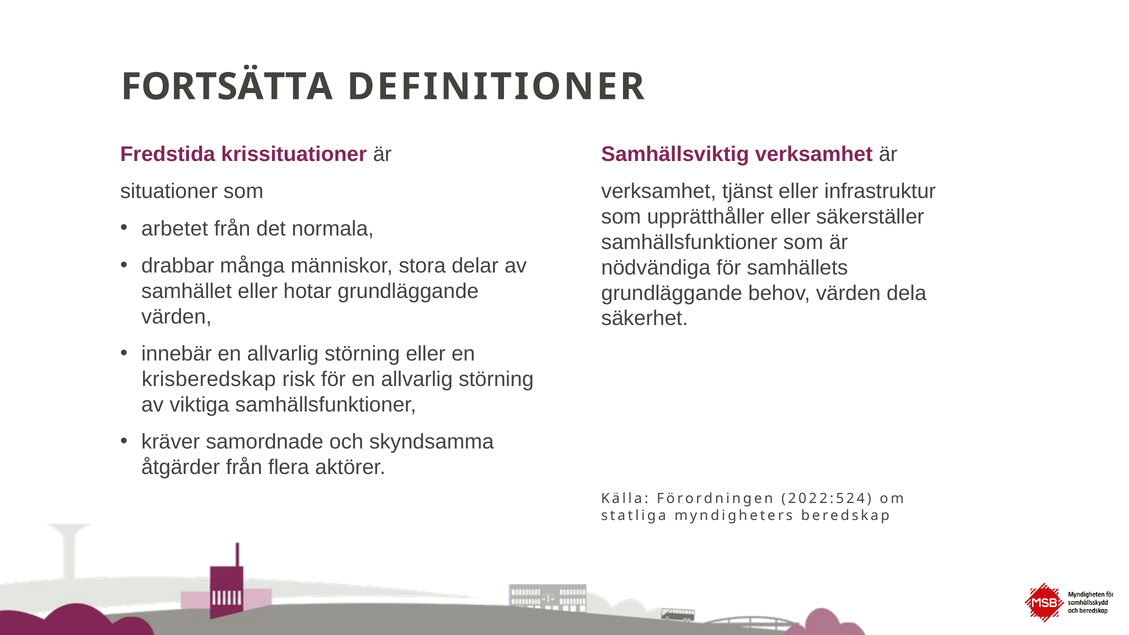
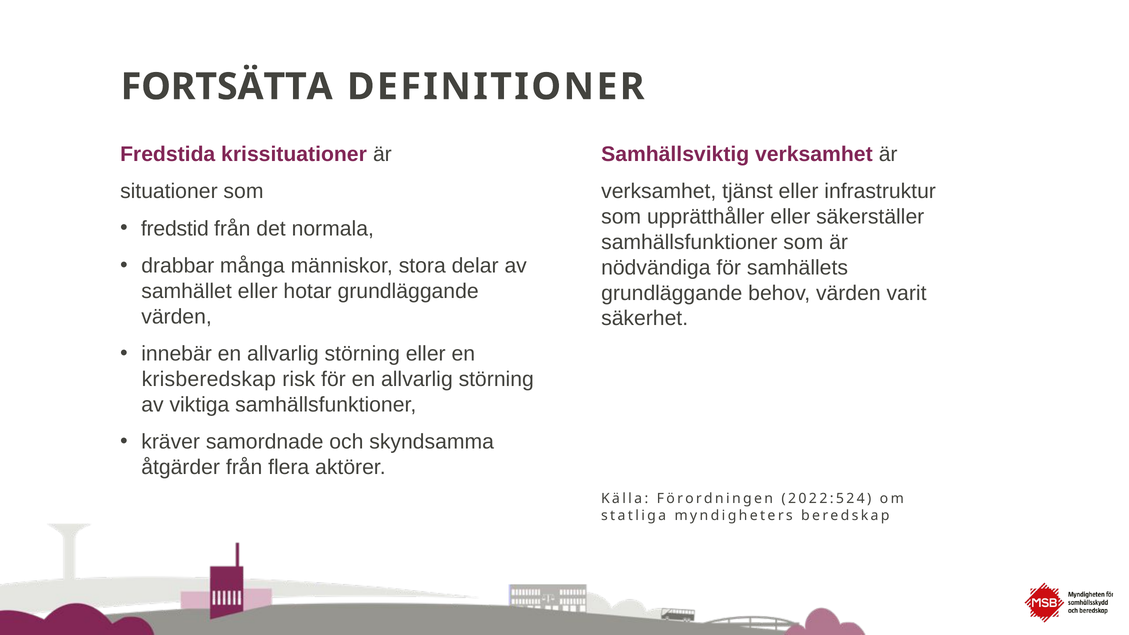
arbetet: arbetet -> fredstid
dela: dela -> varit
